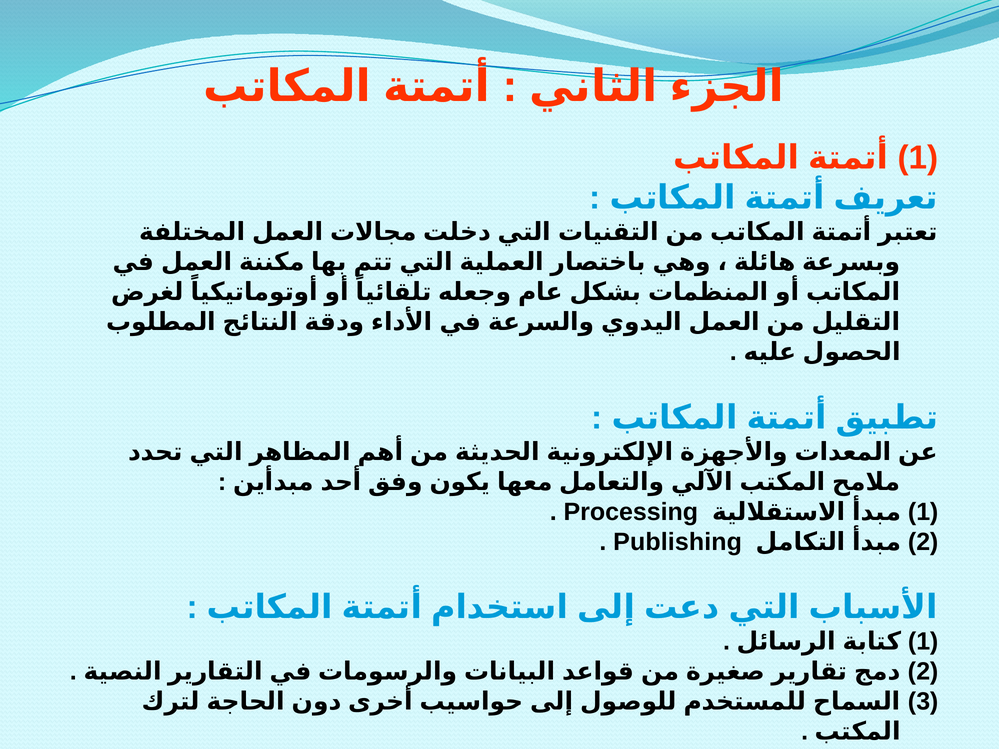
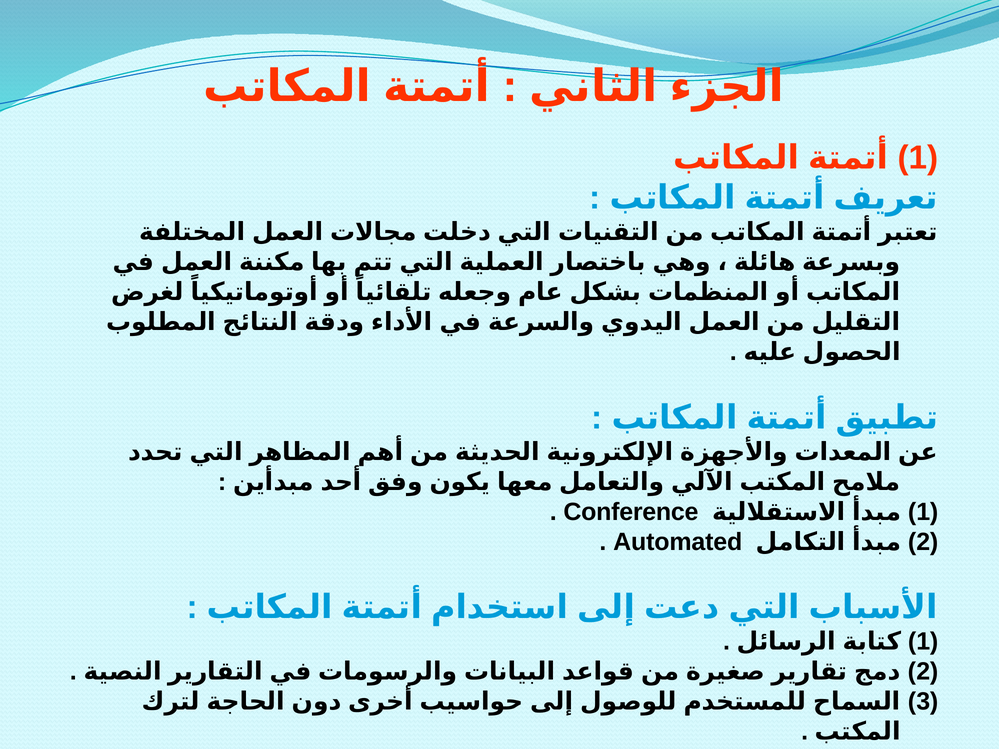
Processing: Processing -> Conference
Publishing: Publishing -> Automated
